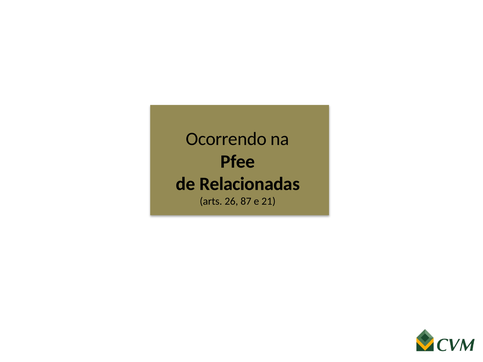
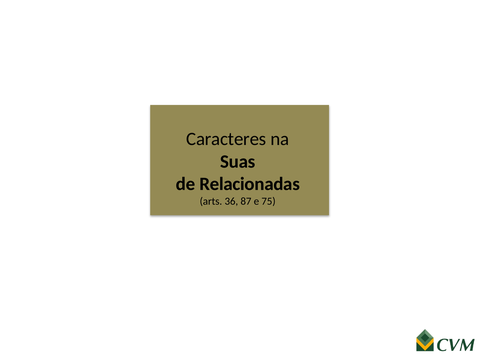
Ocorrendo: Ocorrendo -> Caracteres
Pfee: Pfee -> Suas
26: 26 -> 36
21: 21 -> 75
